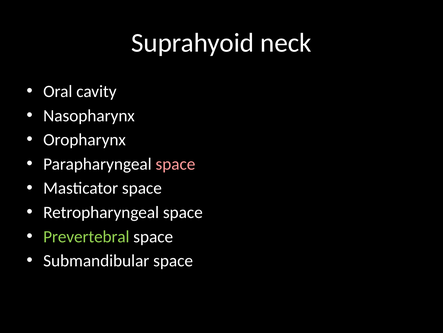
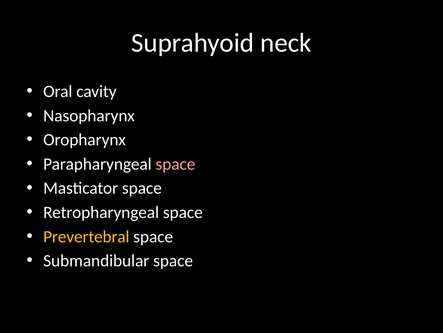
Prevertebral colour: light green -> yellow
